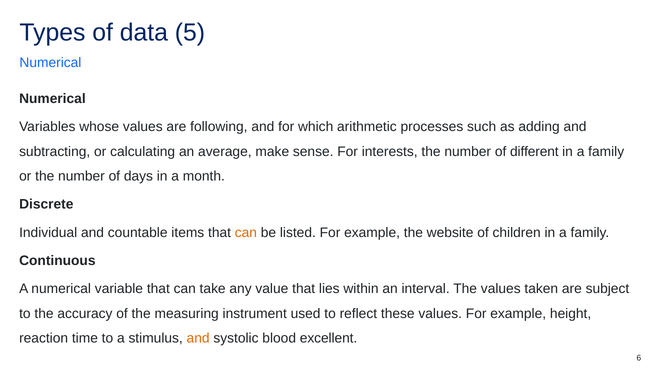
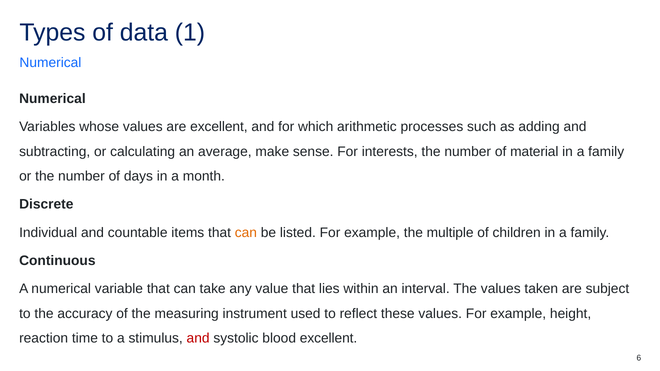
5: 5 -> 1
are following: following -> excellent
different: different -> material
website: website -> multiple
and at (198, 339) colour: orange -> red
